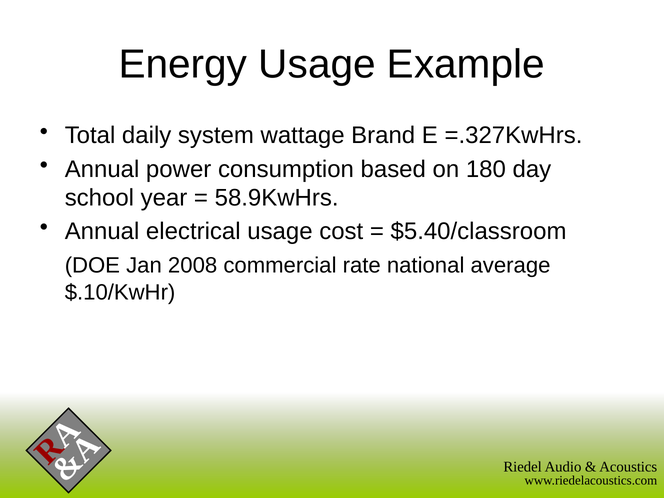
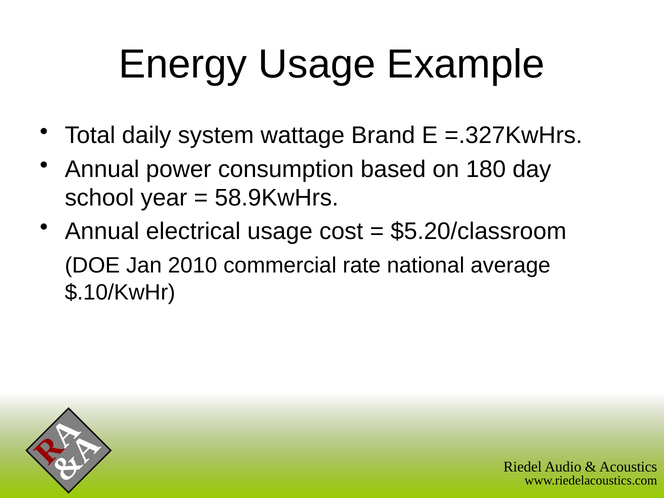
$5.40/classroom: $5.40/classroom -> $5.20/classroom
2008: 2008 -> 2010
